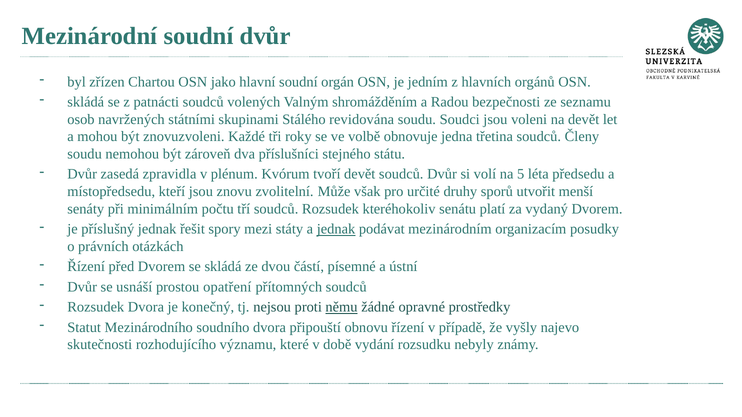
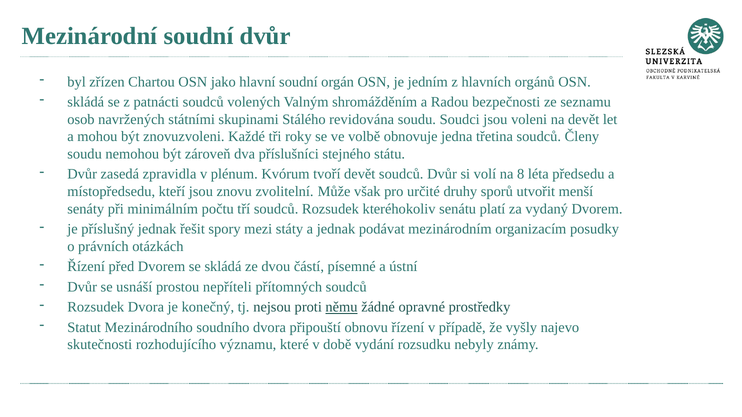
5: 5 -> 8
jednak at (336, 229) underline: present -> none
opatření: opatření -> nepříteli
